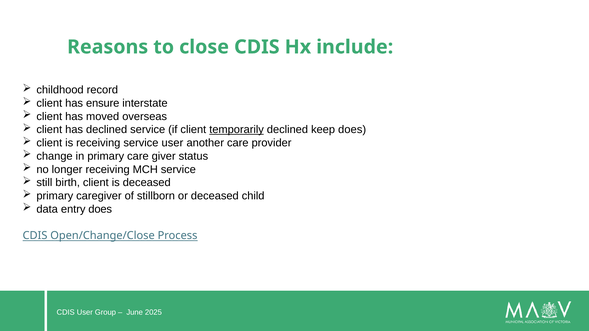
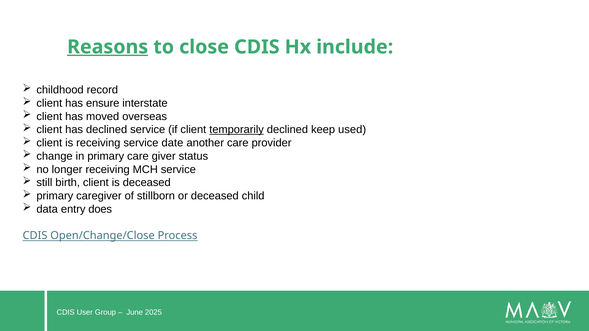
Reasons underline: none -> present
keep does: does -> used
service user: user -> date
